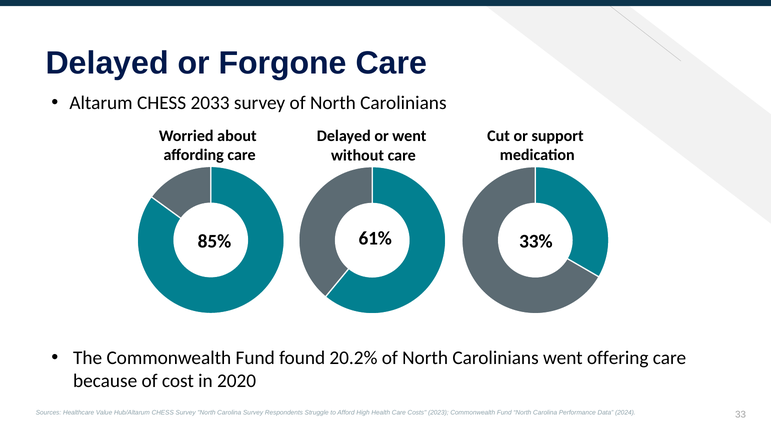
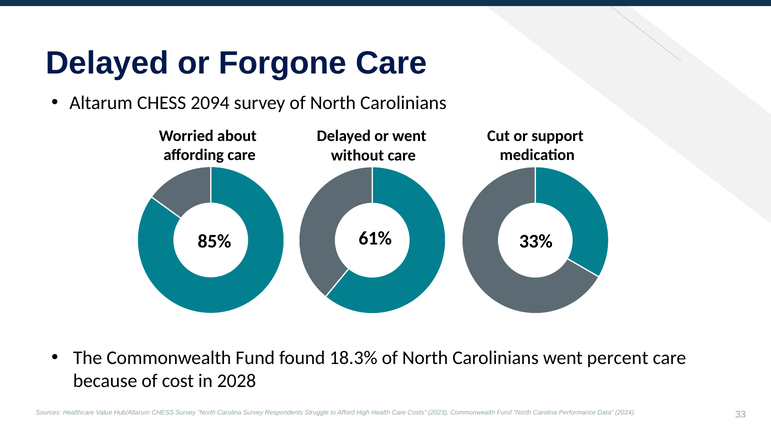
2033: 2033 -> 2094
20.2%: 20.2% -> 18.3%
offering: offering -> percent
2020: 2020 -> 2028
